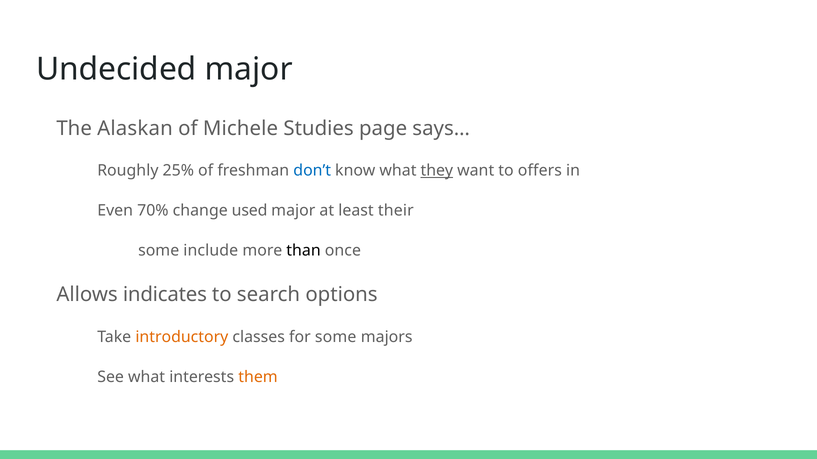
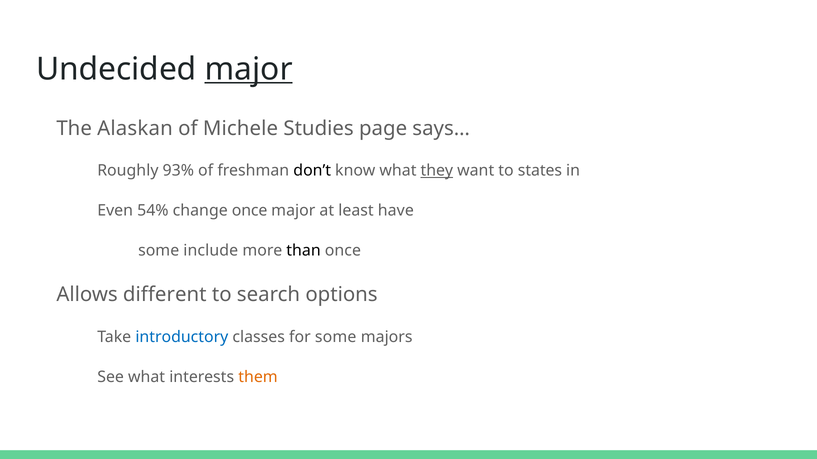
major at (249, 69) underline: none -> present
25%: 25% -> 93%
don’t colour: blue -> black
offers: offers -> states
70%: 70% -> 54%
change used: used -> once
their: their -> have
indicates: indicates -> different
introductory colour: orange -> blue
